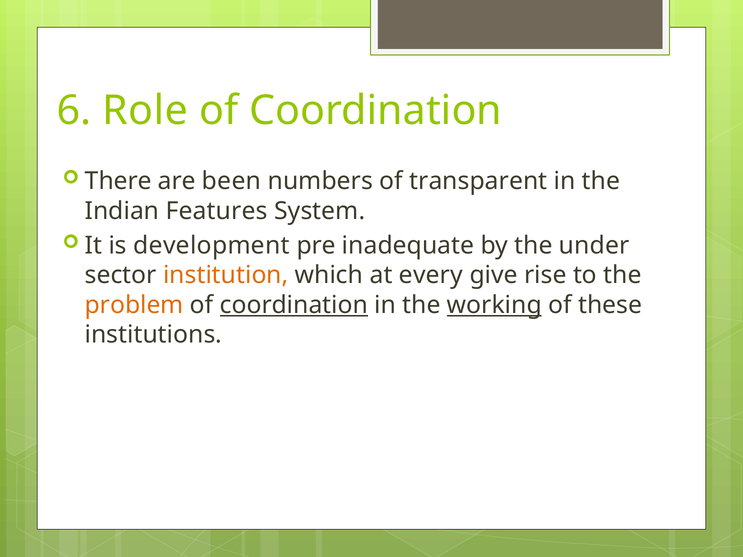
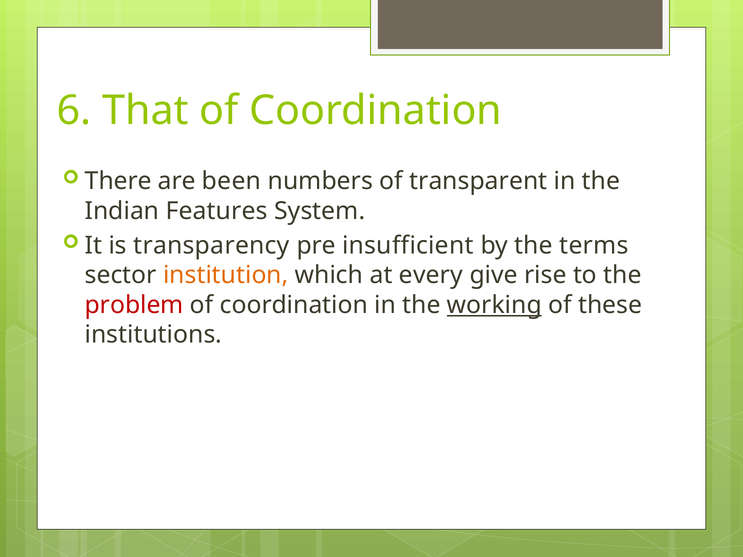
Role: Role -> That
development: development -> transparency
inadequate: inadequate -> insufficient
under: under -> terms
problem colour: orange -> red
coordination at (294, 305) underline: present -> none
